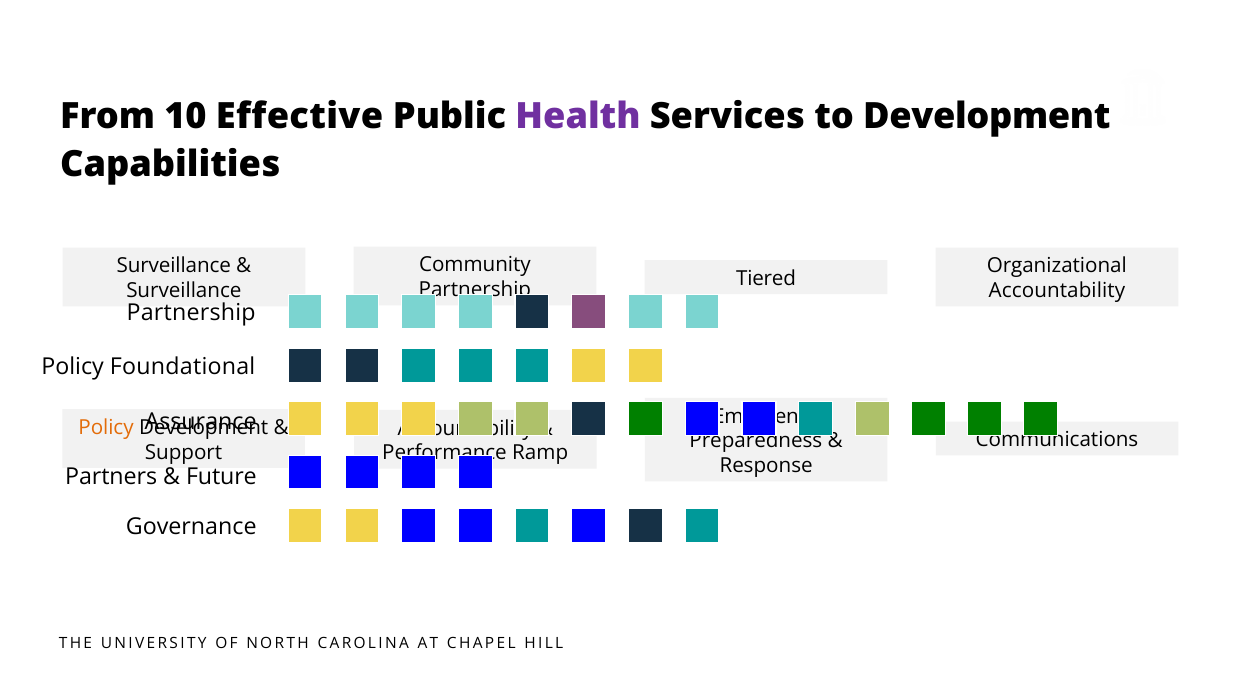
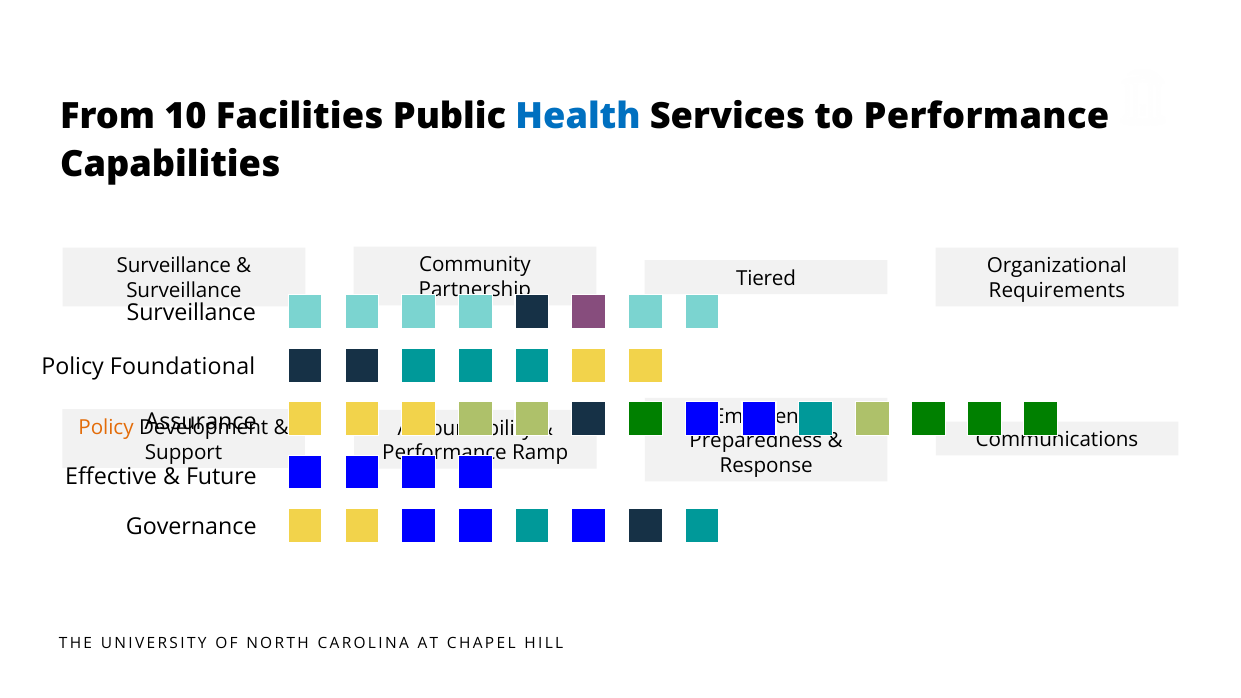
Effective: Effective -> Facilities
Health colour: purple -> blue
to Development: Development -> Performance
Accountability at (1057, 291): Accountability -> Requirements
Partnership at (191, 312): Partnership -> Surveillance
Partners: Partners -> Effective
